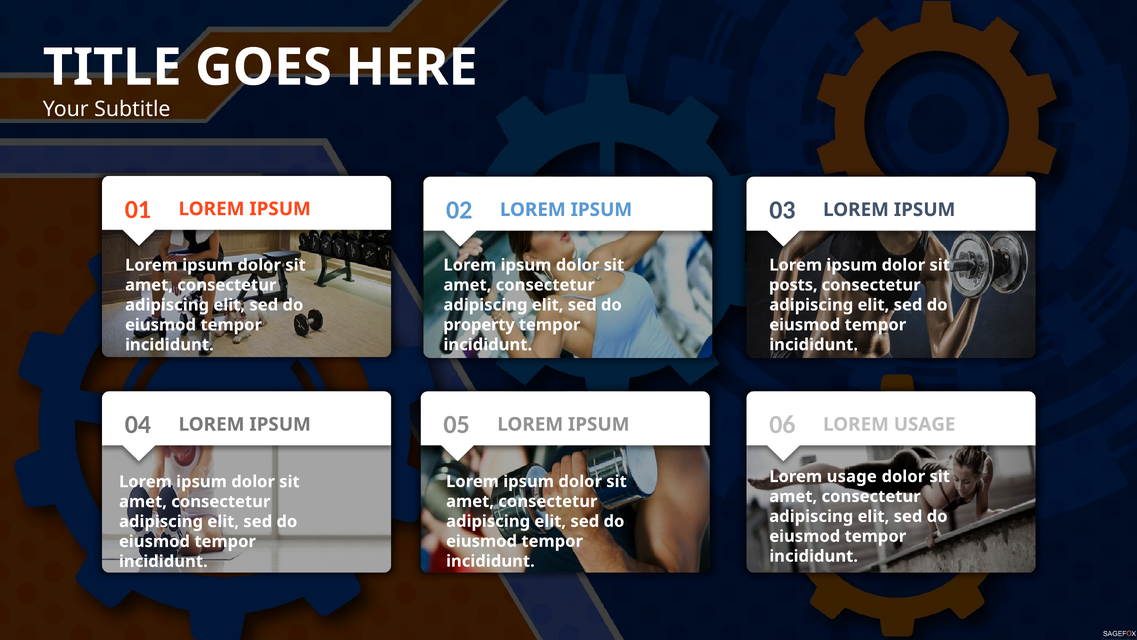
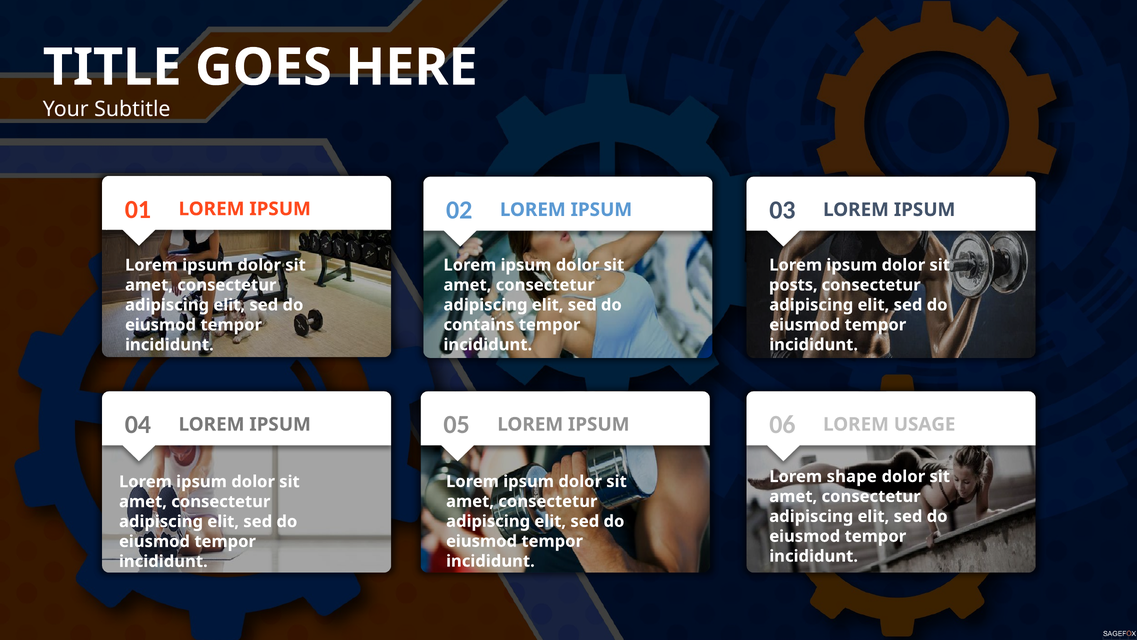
property: property -> contains
usage at (852, 476): usage -> shape
